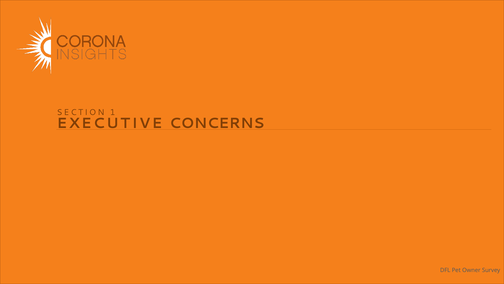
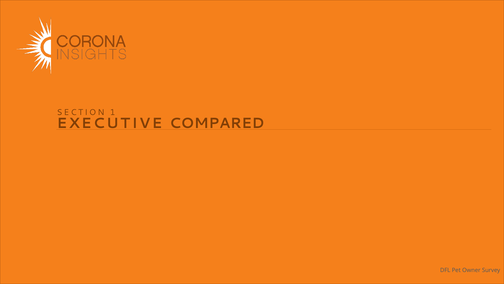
CONCERNS: CONCERNS -> COMPARED
